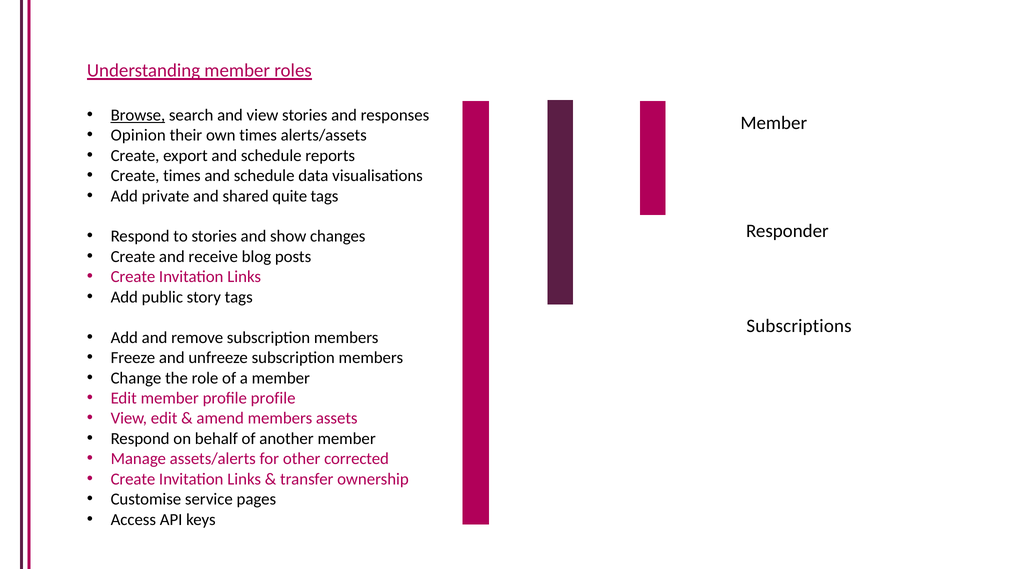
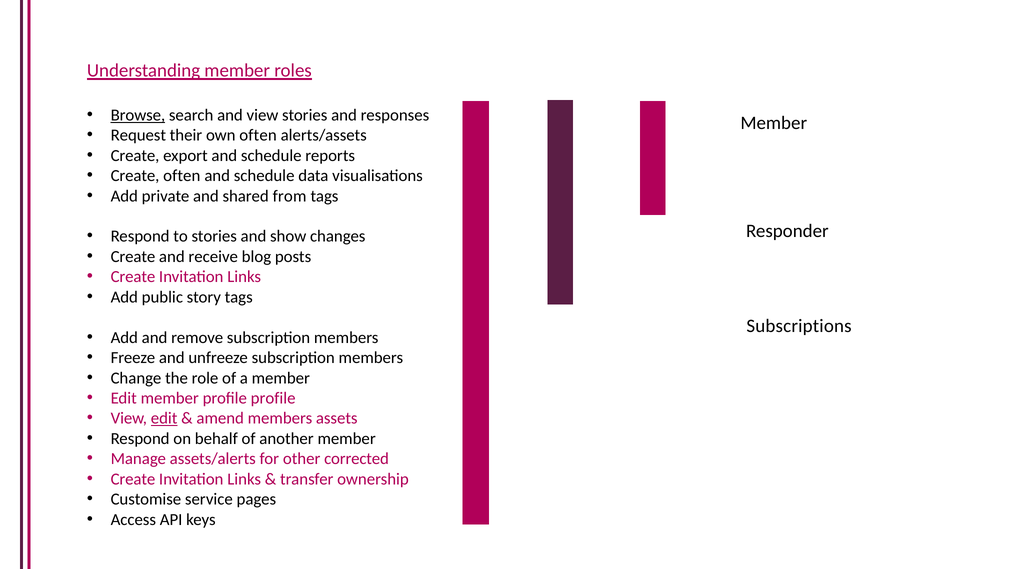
Opinion: Opinion -> Request
own times: times -> often
Create times: times -> often
quite: quite -> from
edit at (164, 418) underline: none -> present
